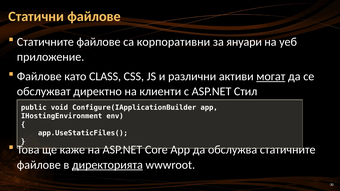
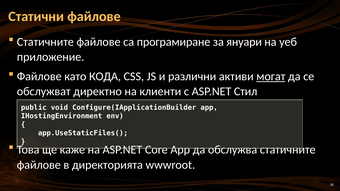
корпоративни: корпоративни -> програмиране
CLASS: CLASS -> КОДА
директорията underline: present -> none
